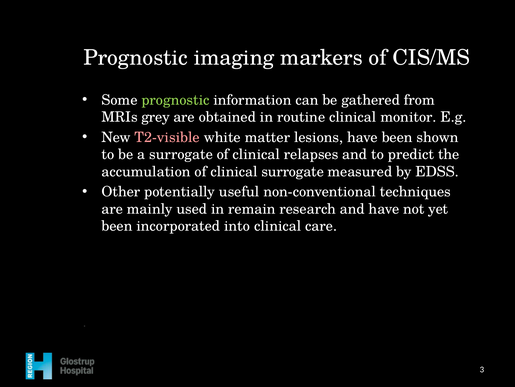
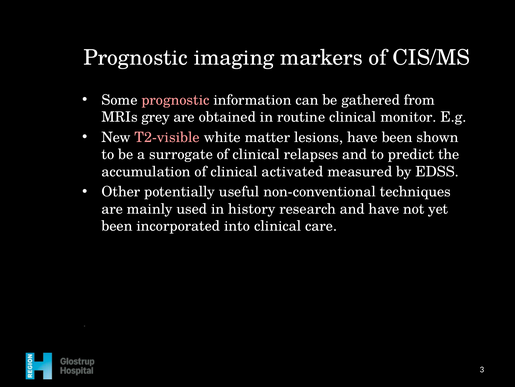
prognostic at (175, 100) colour: light green -> pink
clinical surrogate: surrogate -> activated
remain: remain -> history
